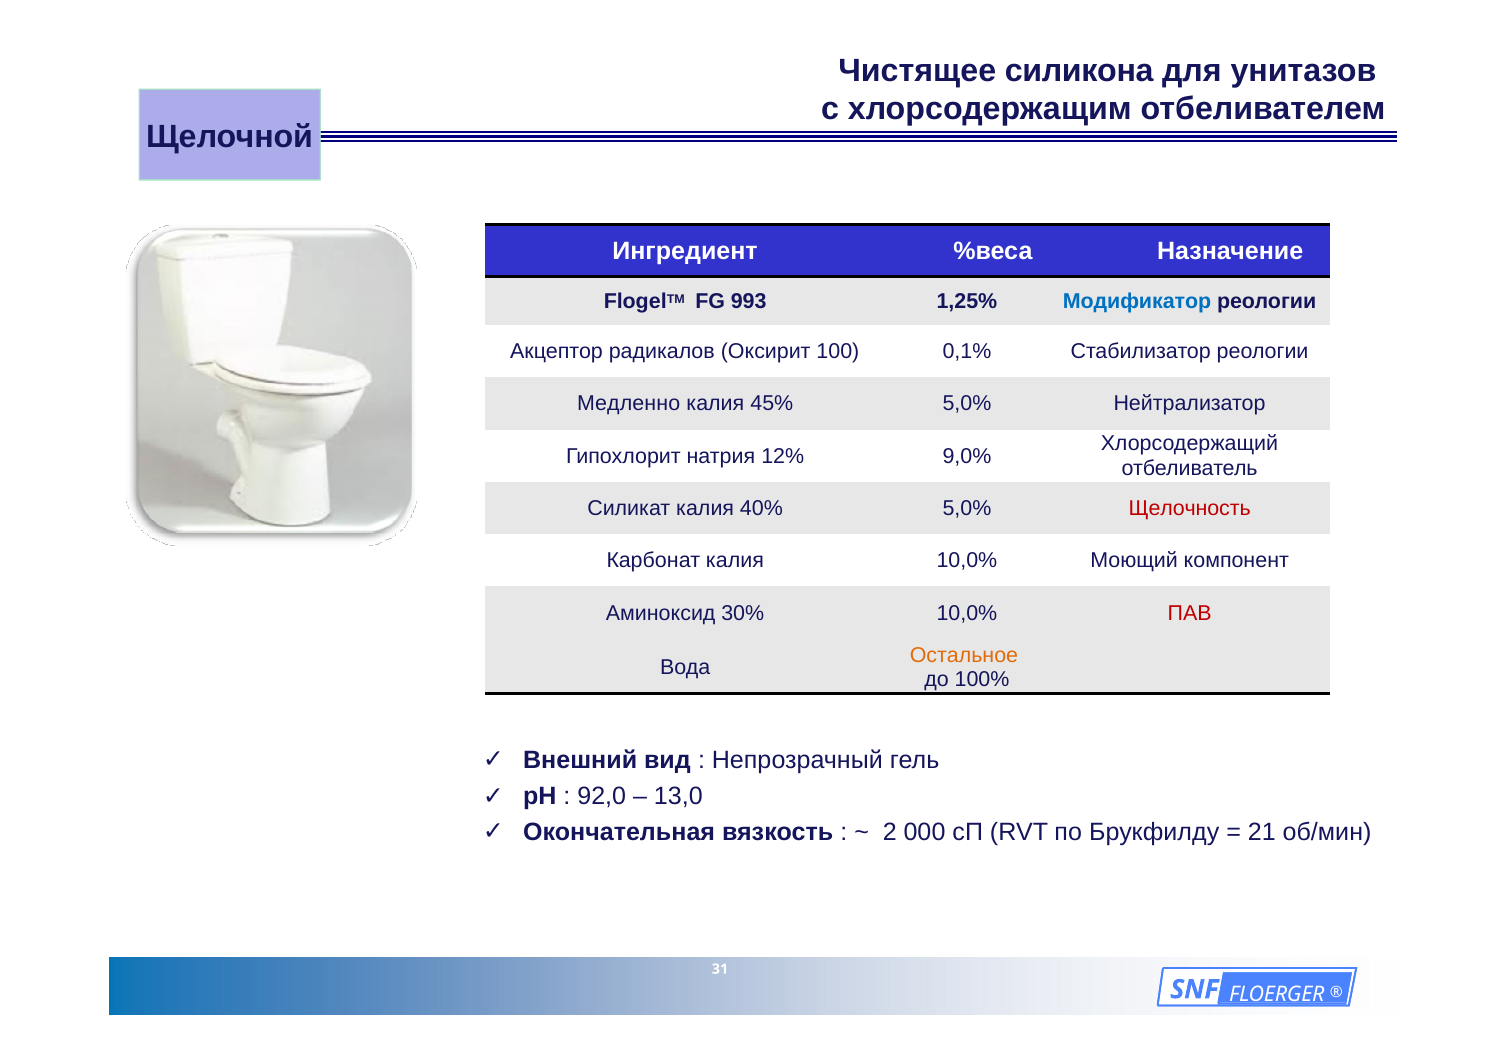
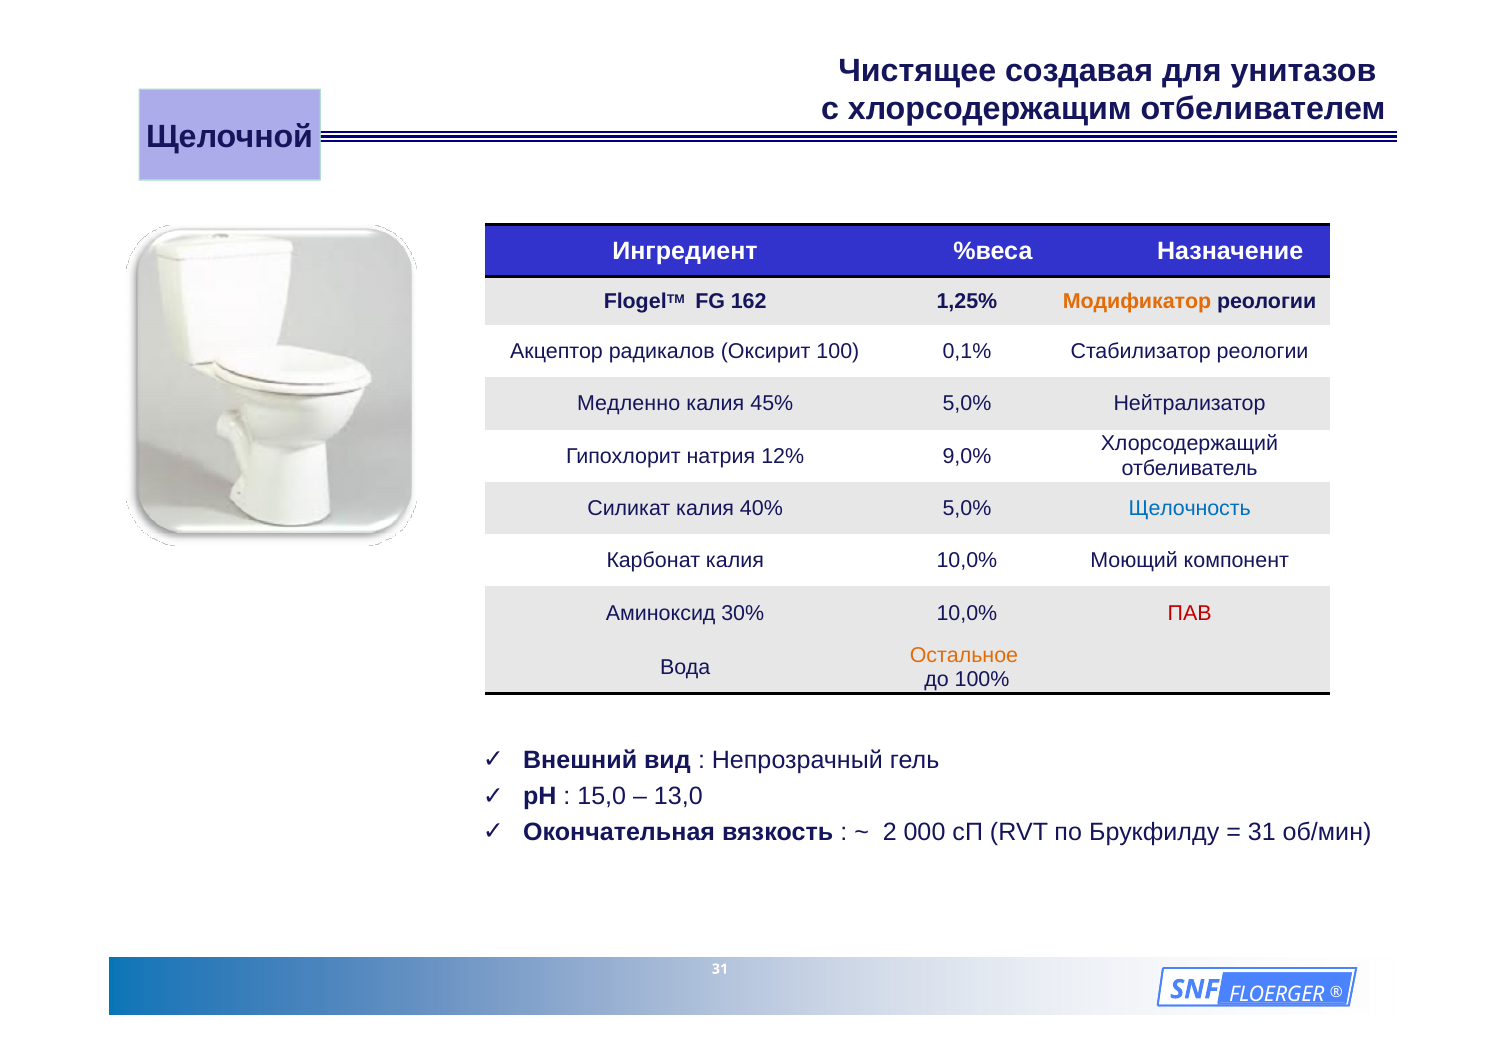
силикона: силикона -> создавая
993: 993 -> 162
Модификатор colour: blue -> orange
Щелочность colour: red -> blue
92,0: 92,0 -> 15,0
21 at (1262, 832): 21 -> 31
